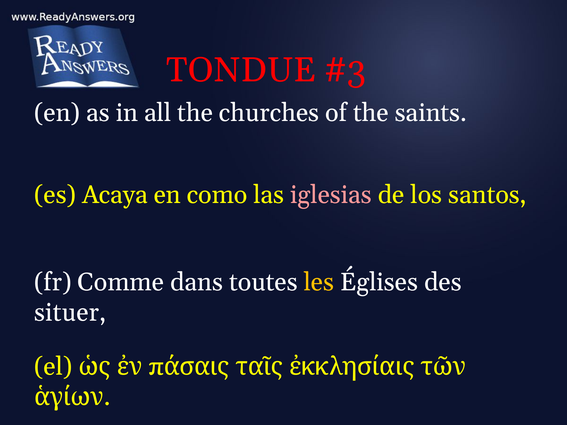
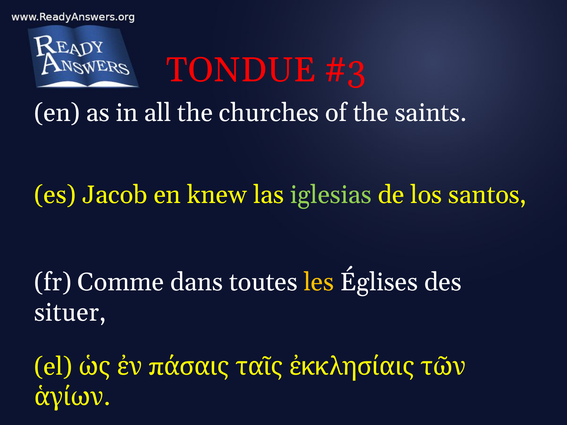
Acaya: Acaya -> Jacob
como: como -> knew
iglesias colour: pink -> light green
